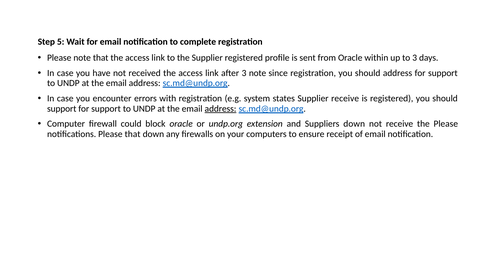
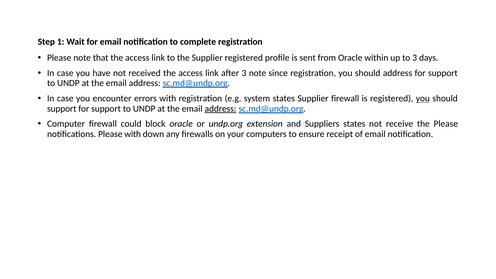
5: 5 -> 1
Supplier receive: receive -> firewall
you at (423, 98) underline: none -> present
Suppliers down: down -> states
Please that: that -> with
